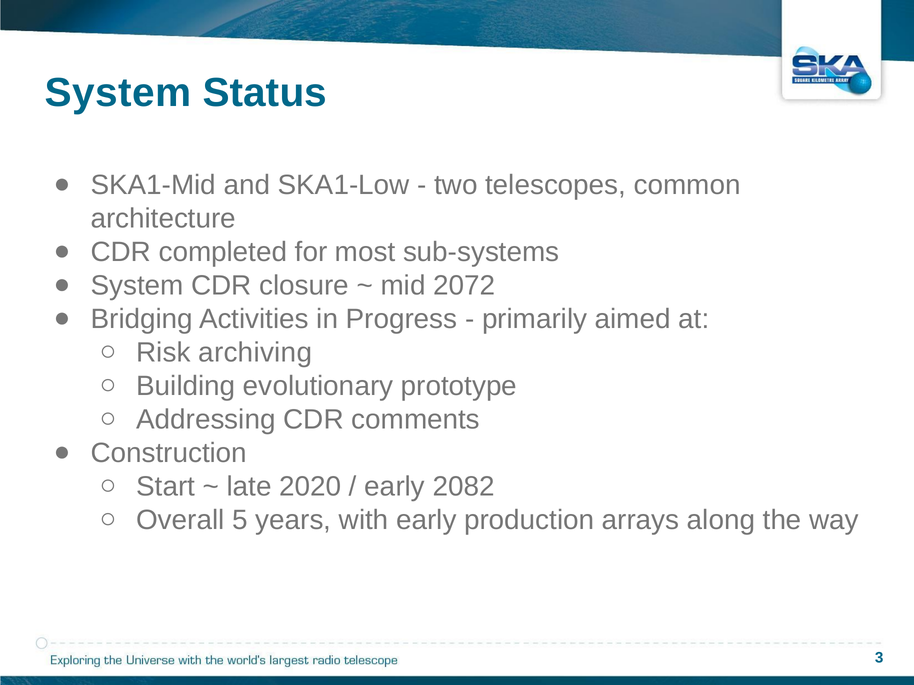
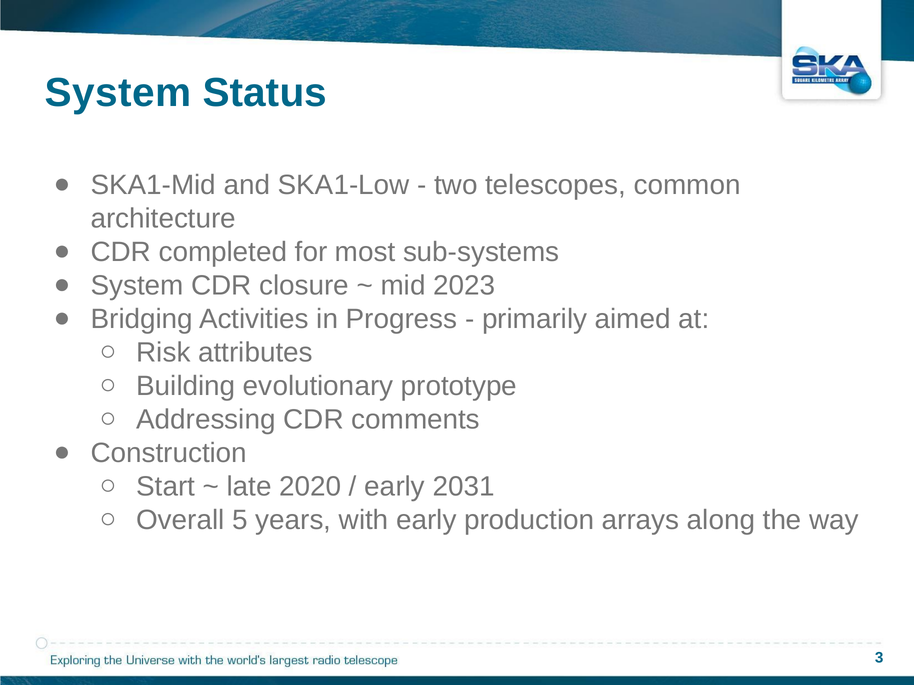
2072: 2072 -> 2023
archiving: archiving -> attributes
2082: 2082 -> 2031
